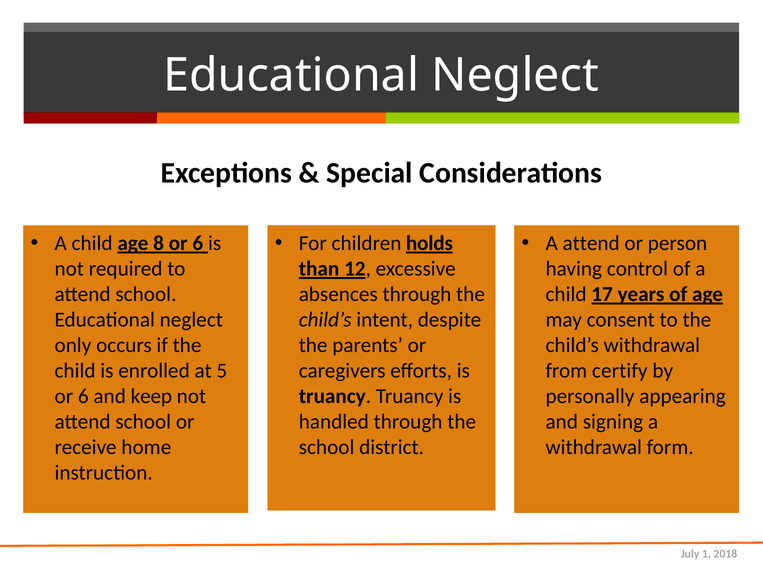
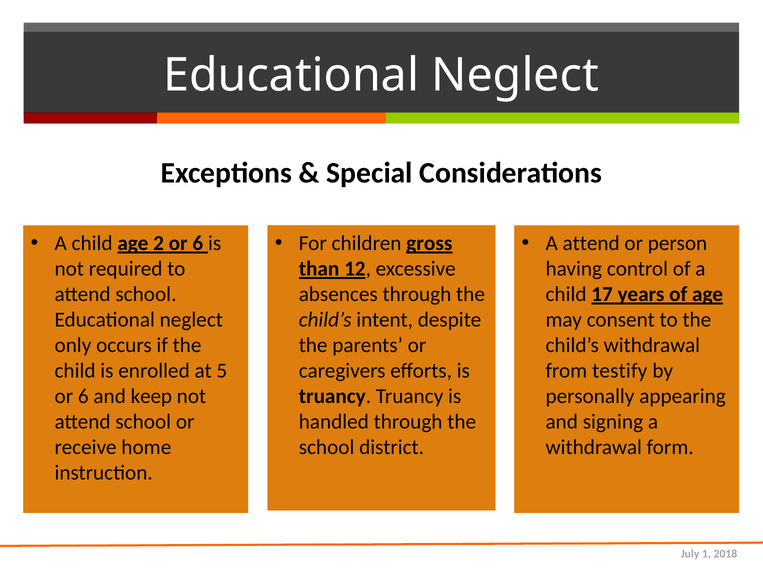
8: 8 -> 2
holds: holds -> gross
certify: certify -> testify
